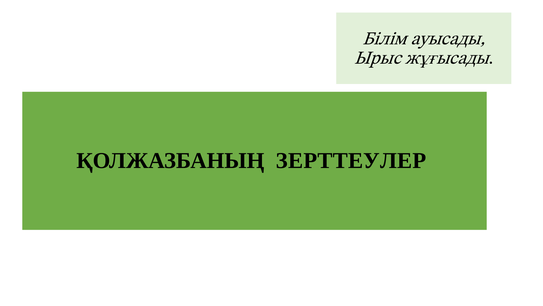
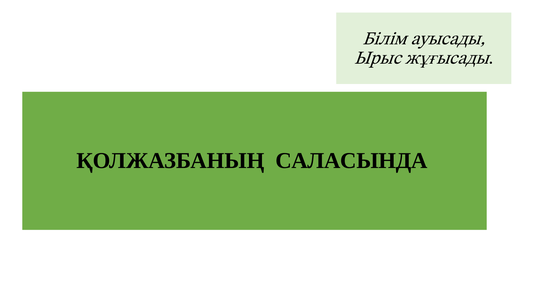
ЗЕРТТЕУЛЕР: ЗЕРТТЕУЛЕР -> САЛАСЫНДА
